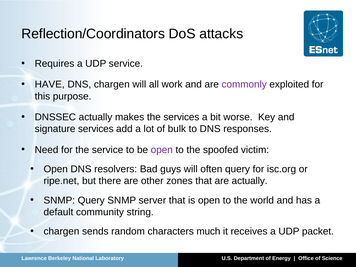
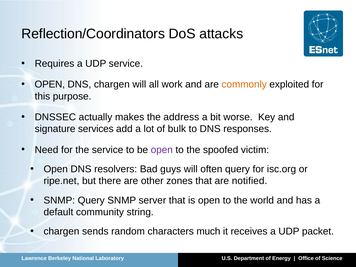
HAVE at (50, 84): HAVE -> OPEN
commonly colour: purple -> orange
the services: services -> address
are actually: actually -> notified
